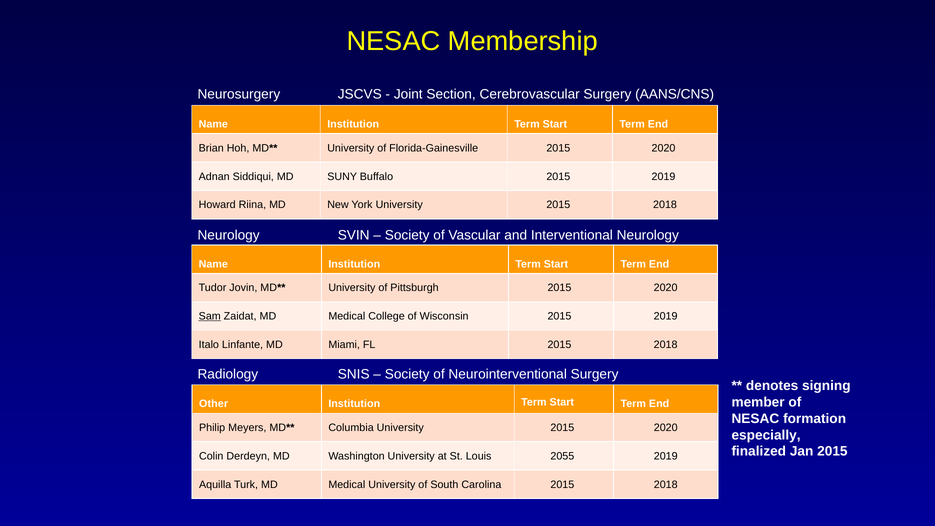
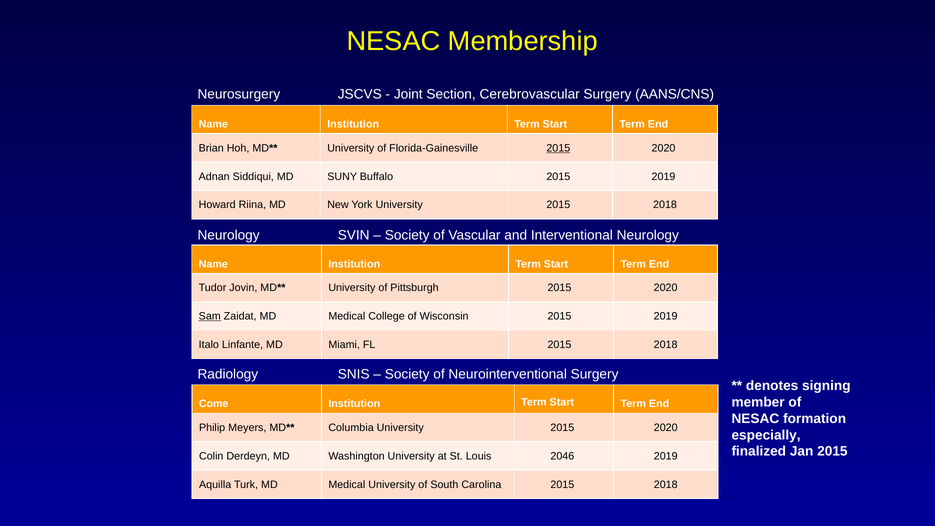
2015 at (558, 148) underline: none -> present
Other: Other -> Come
2055: 2055 -> 2046
